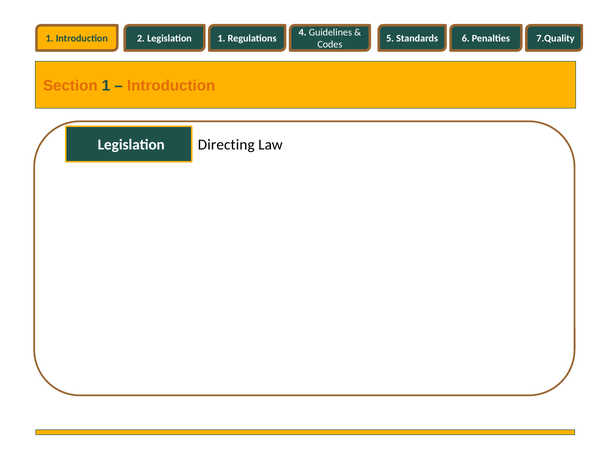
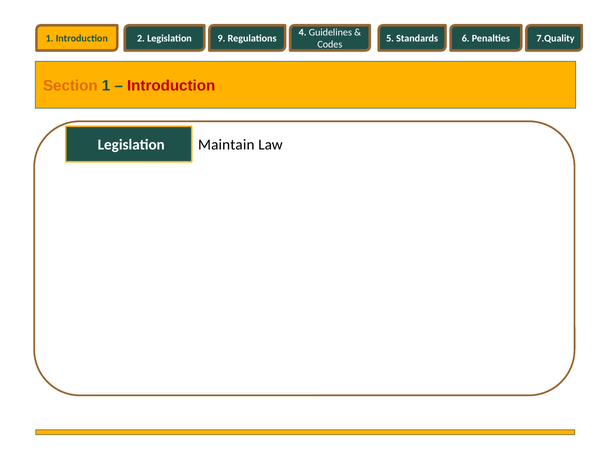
Legislation 1: 1 -> 9
Introduction at (171, 86) colour: orange -> red
Directing: Directing -> Maintain
